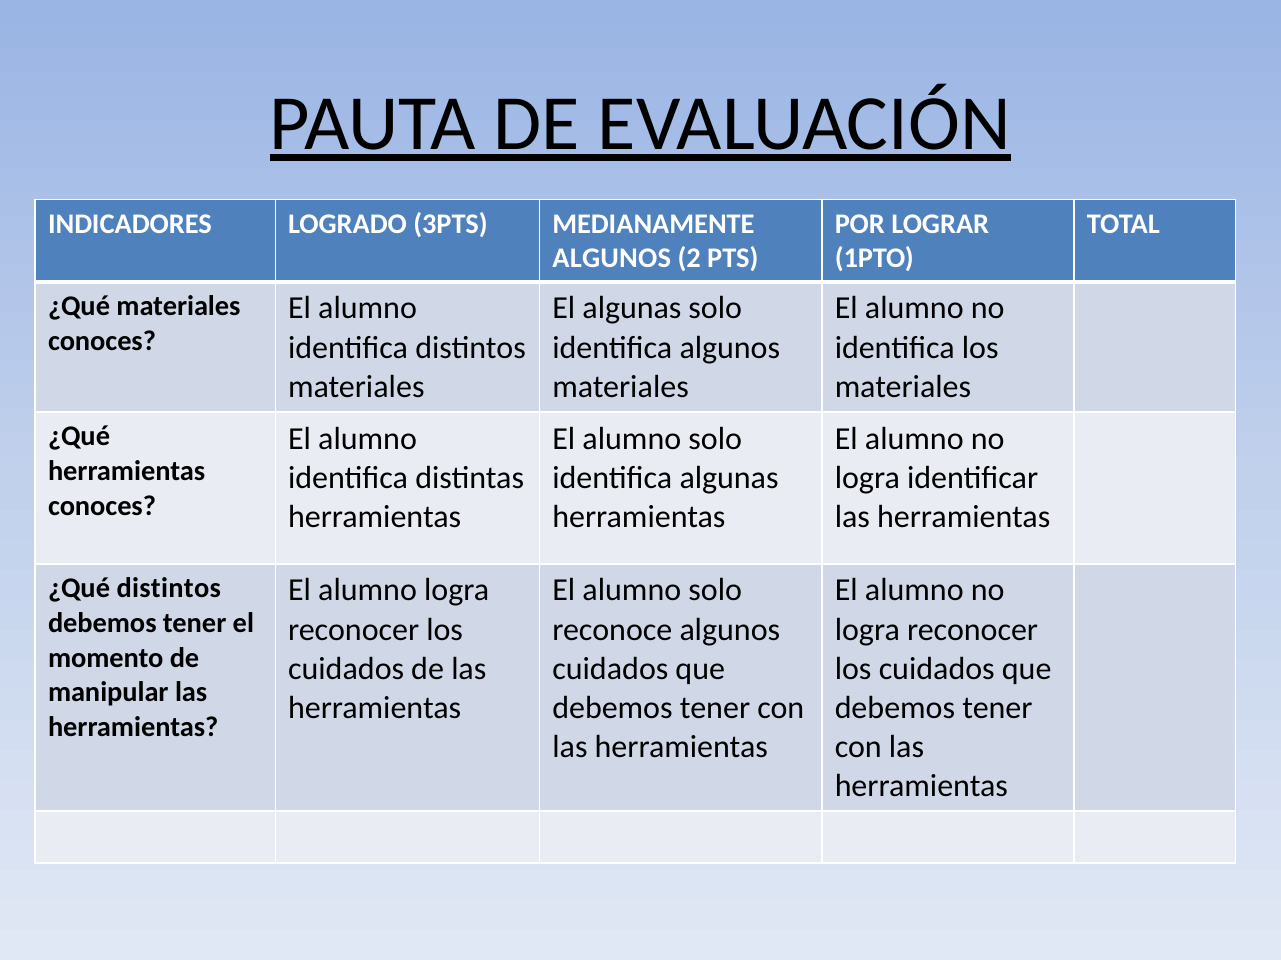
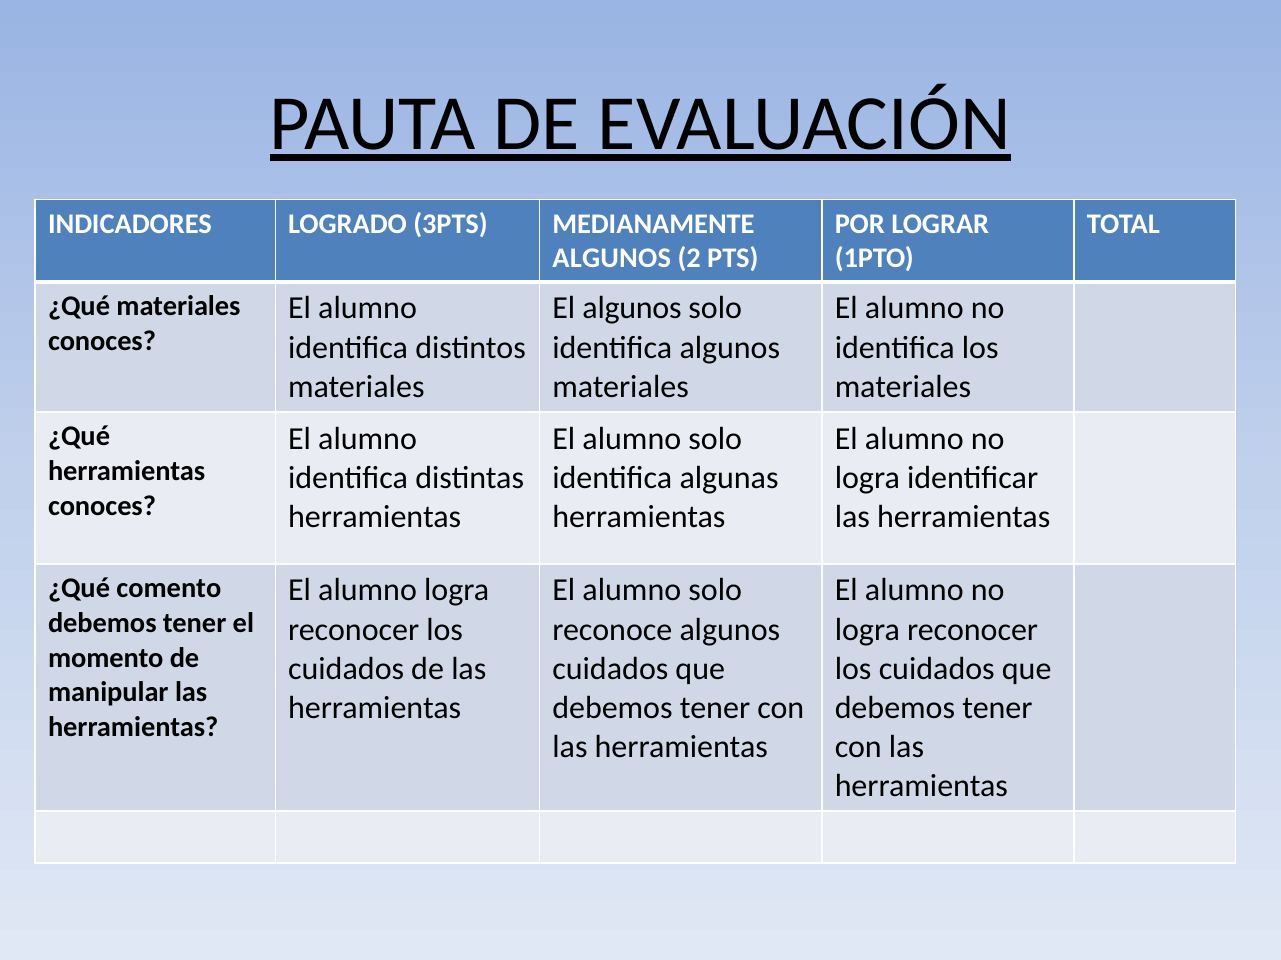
El algunas: algunas -> algunos
¿Qué distintos: distintos -> comento
